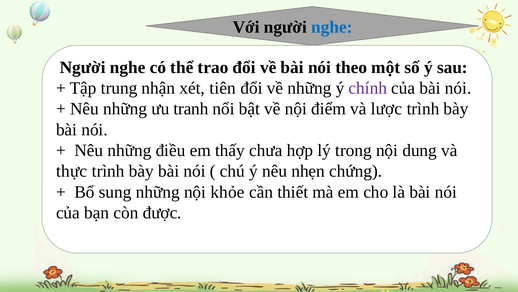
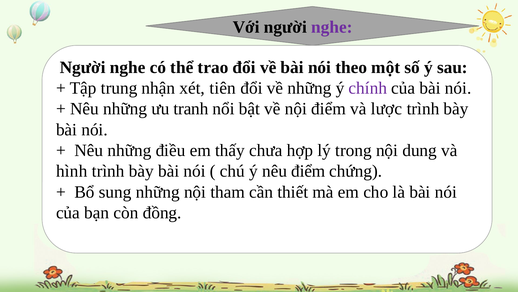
nghe at (332, 27) colour: blue -> purple
thực: thực -> hình
nêu nhẹn: nhẹn -> điểm
khỏe: khỏe -> tham
được: được -> đồng
